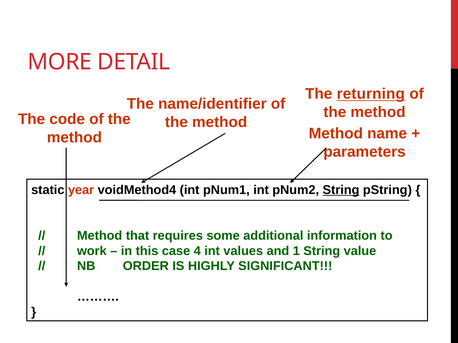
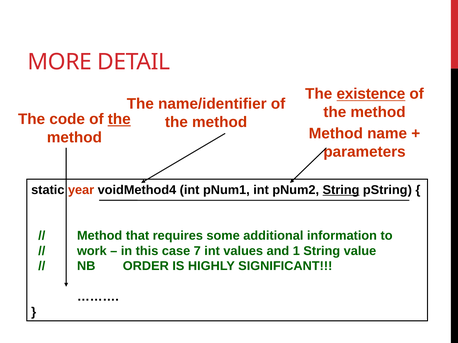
returning: returning -> existence
the at (119, 119) underline: none -> present
4: 4 -> 7
